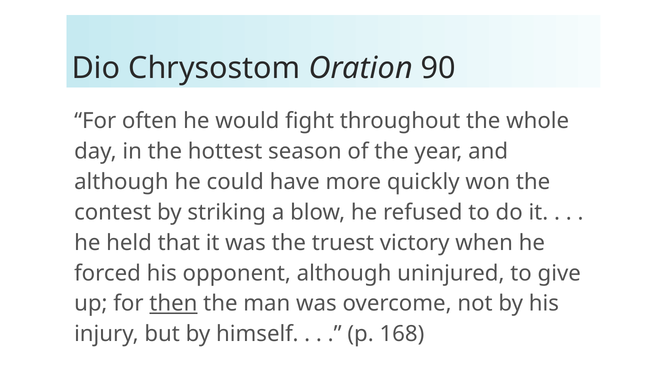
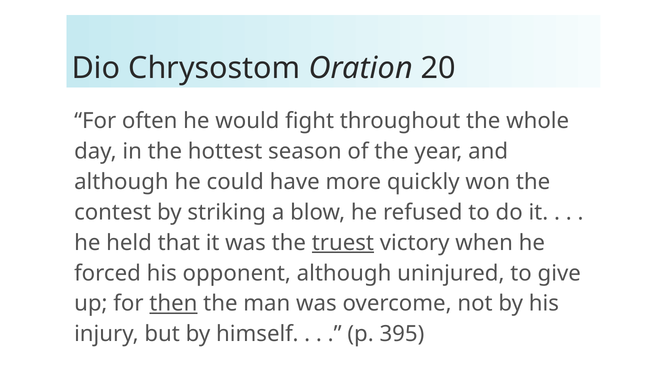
90: 90 -> 20
truest underline: none -> present
168: 168 -> 395
